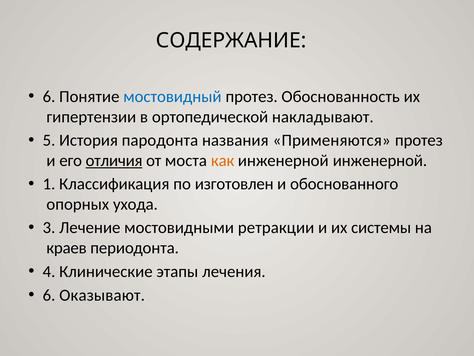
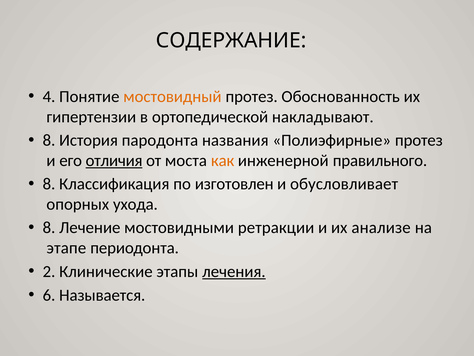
6 at (49, 96): 6 -> 4
мостовидный colour: blue -> orange
5 at (49, 140): 5 -> 8
Применяются: Применяются -> Полиэфирные
инженерной инженерной: инженерной -> правильного
1 at (49, 184): 1 -> 8
обоснованного: обоснованного -> обусловливает
3 at (49, 227): 3 -> 8
системы: системы -> анализе
краев: краев -> этапе
4: 4 -> 2
лечения underline: none -> present
Оказывают: Оказывают -> Называется
